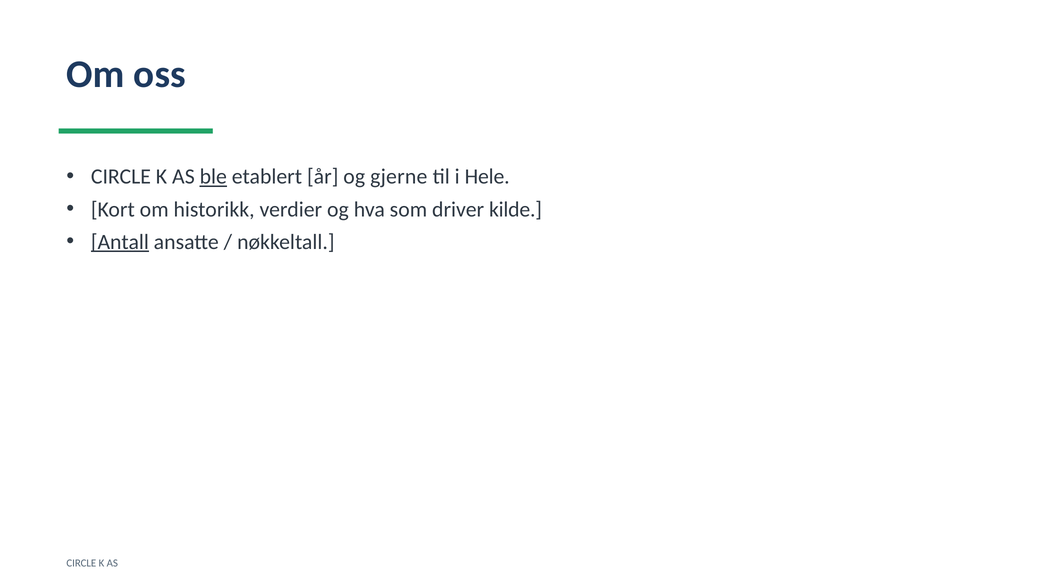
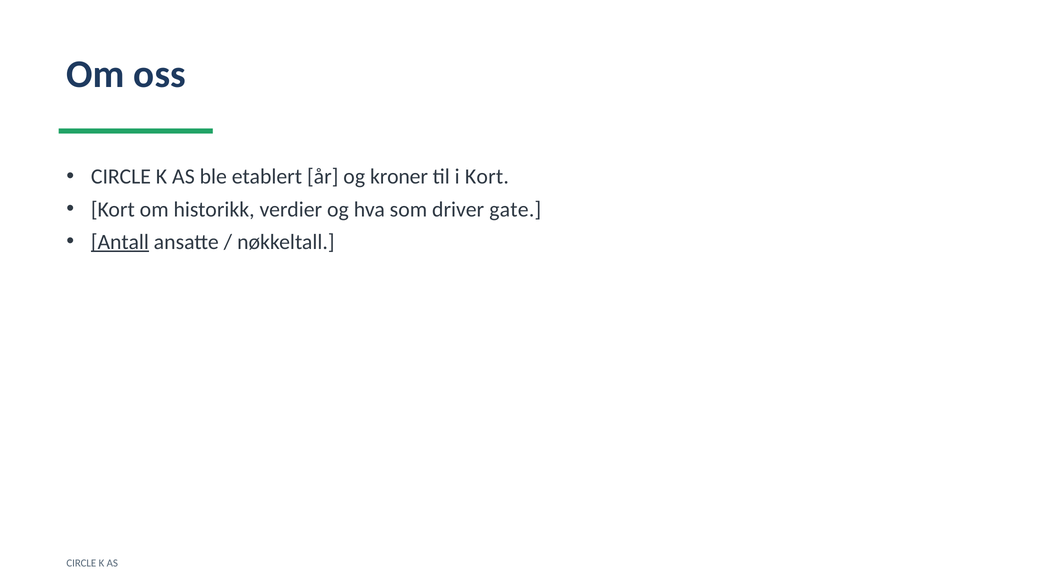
ble underline: present -> none
gjerne: gjerne -> kroner
i Hele: Hele -> Kort
kilde: kilde -> gate
